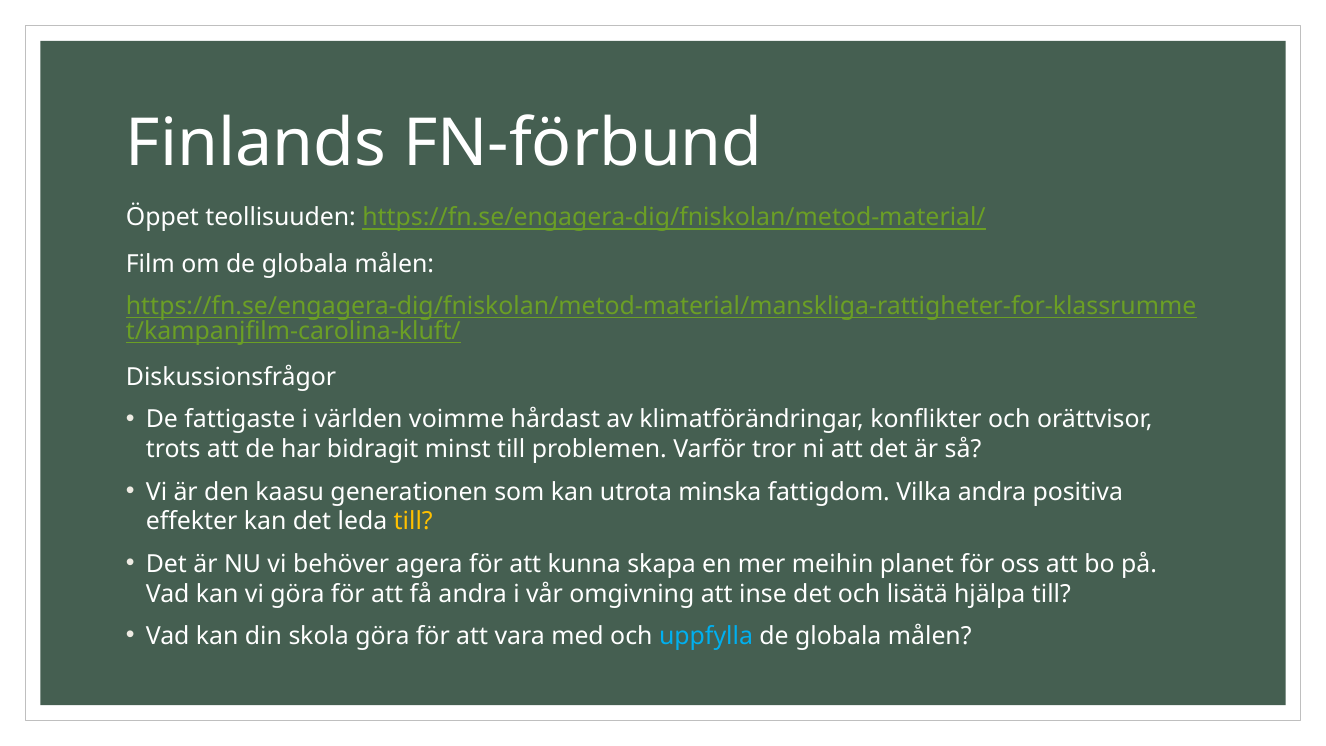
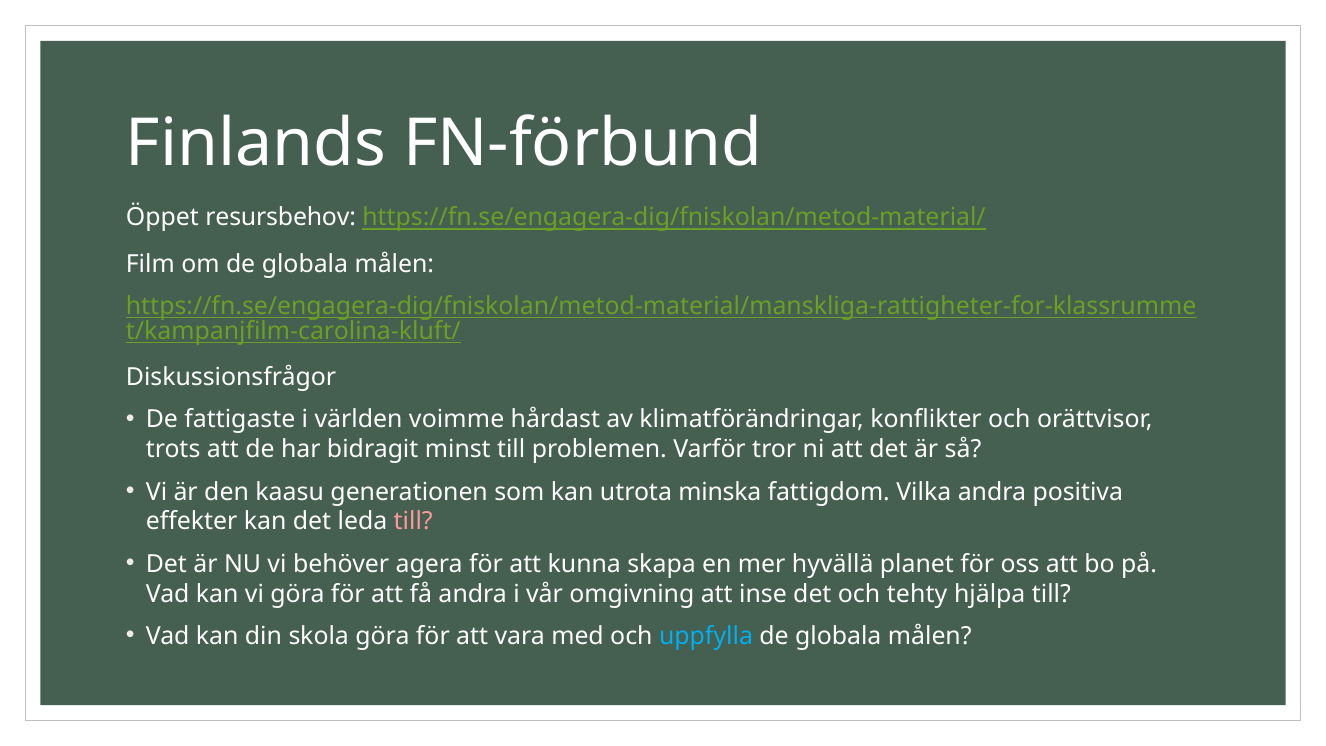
teollisuuden: teollisuuden -> resursbehov
till at (413, 522) colour: yellow -> pink
meihin: meihin -> hyvällä
lisätä: lisätä -> tehty
